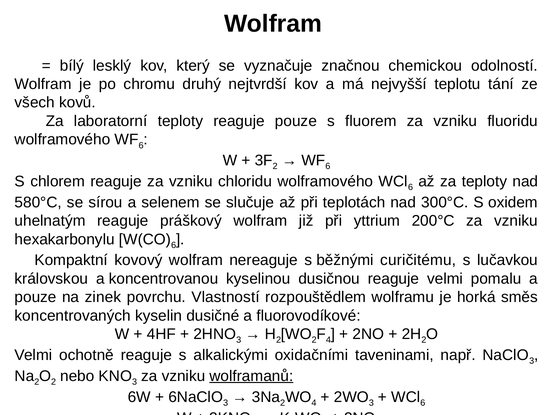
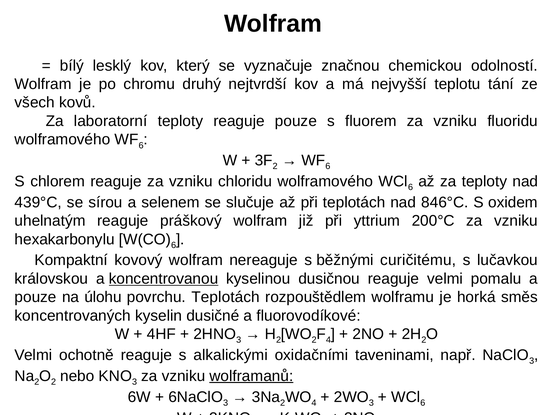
580°C: 580°C -> 439°C
300°C: 300°C -> 846°C
koncentrovanou underline: none -> present
zinek: zinek -> úlohu
povrchu Vlastností: Vlastností -> Teplotách
